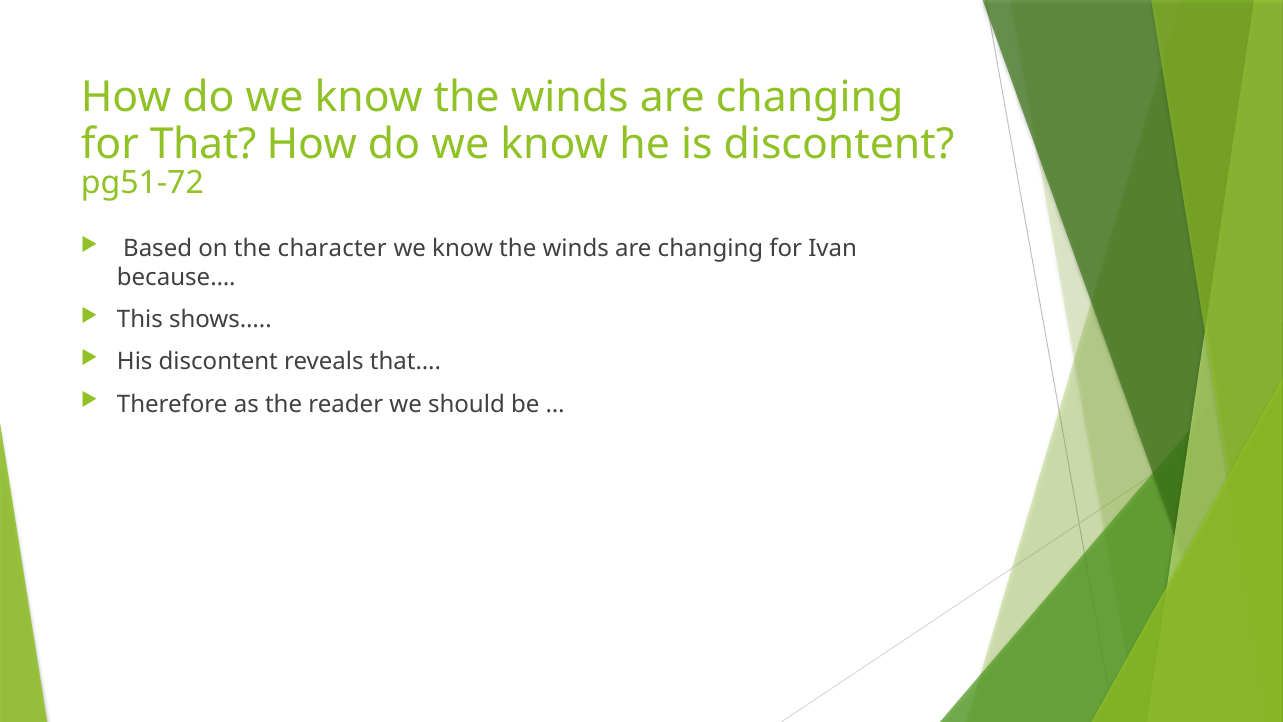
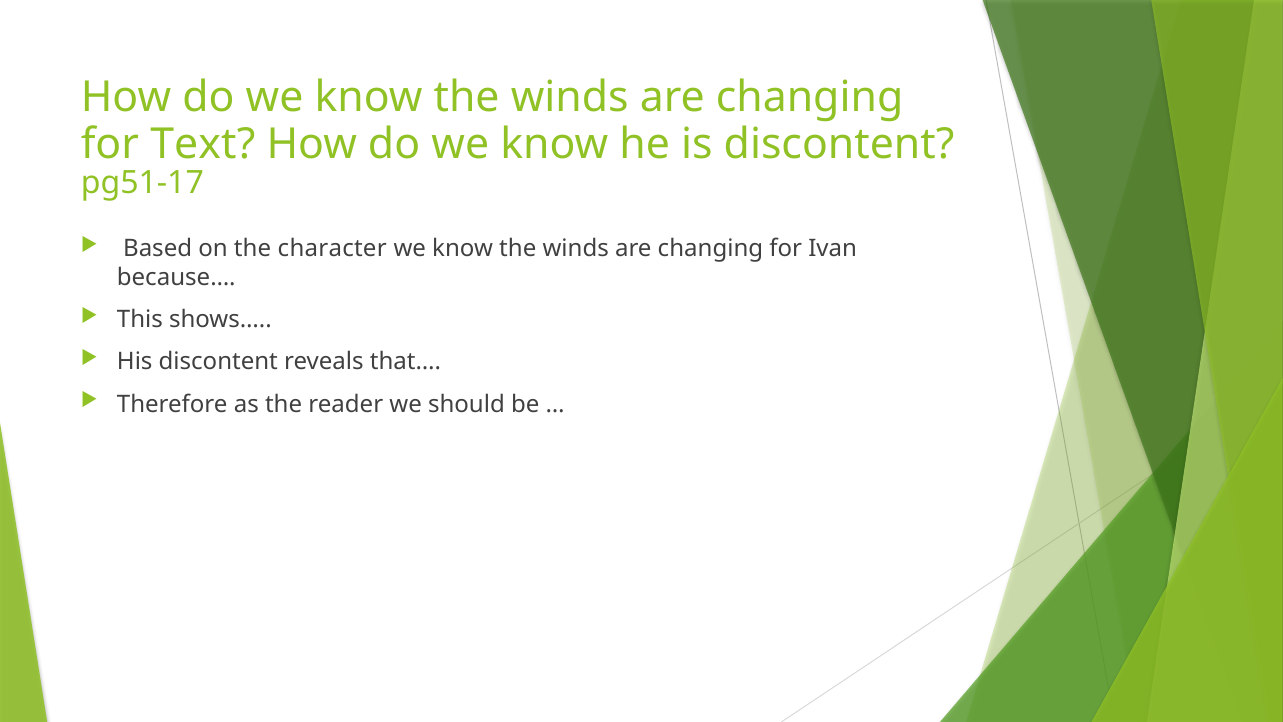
That: That -> Text
pg51-72: pg51-72 -> pg51-17
